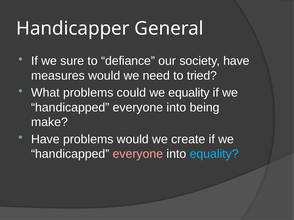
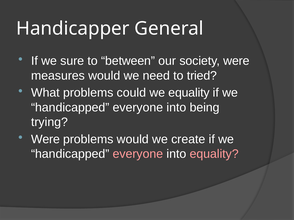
defiance: defiance -> between
society have: have -> were
make: make -> trying
Have at (45, 140): Have -> Were
equality at (214, 154) colour: light blue -> pink
